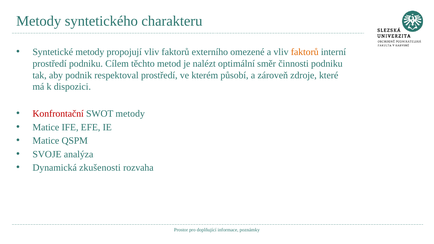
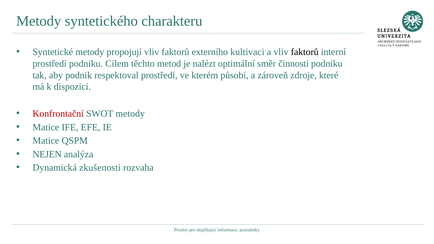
omezené: omezené -> kultivaci
faktorů at (305, 52) colour: orange -> black
SVOJE: SVOJE -> NEJEN
